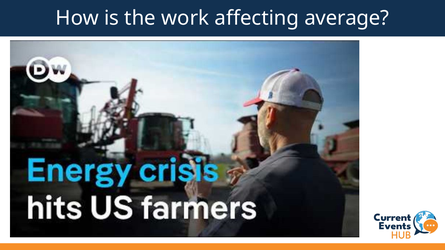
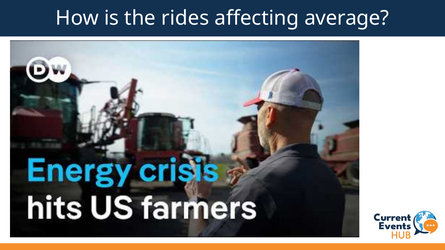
work: work -> rides
